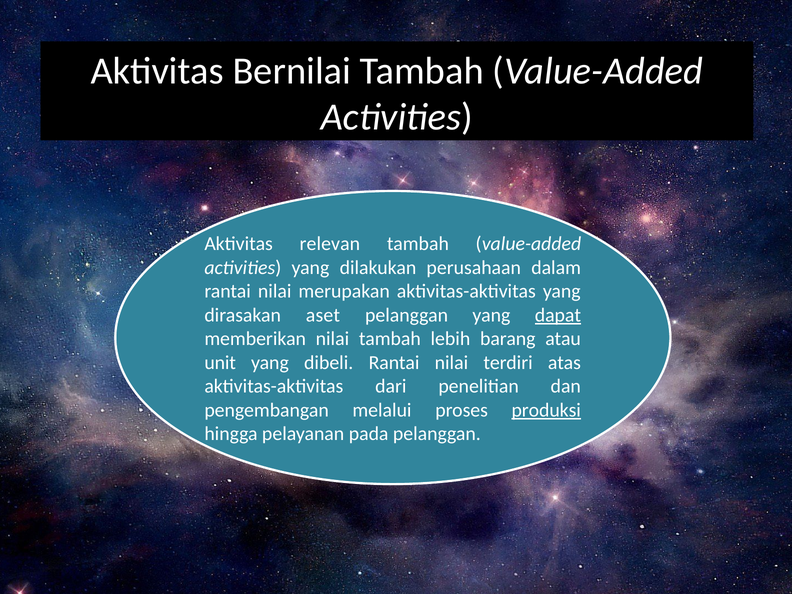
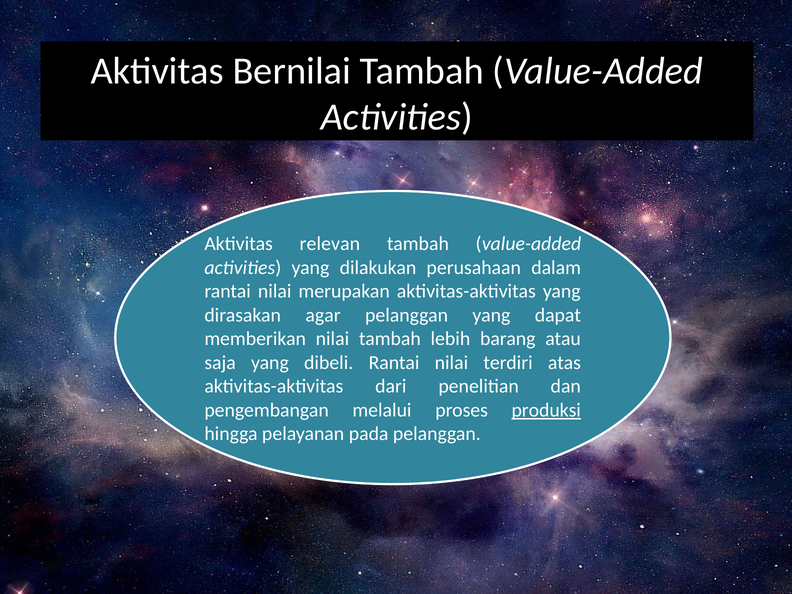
aset: aset -> agar
dapat underline: present -> none
unit: unit -> saja
